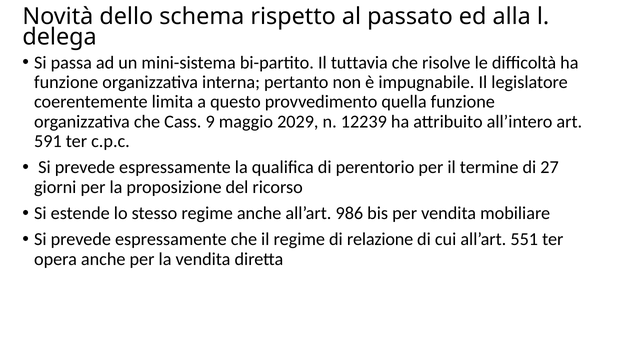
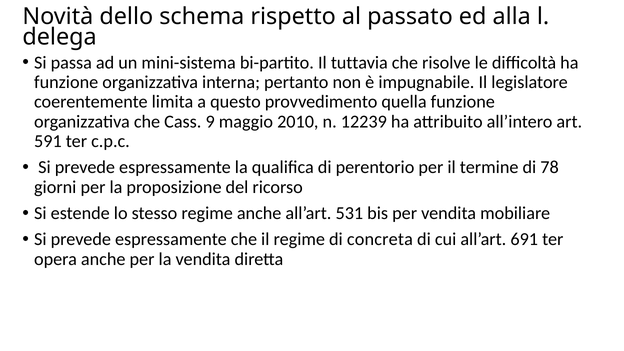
2029: 2029 -> 2010
27: 27 -> 78
986: 986 -> 531
relazione: relazione -> concreta
551: 551 -> 691
